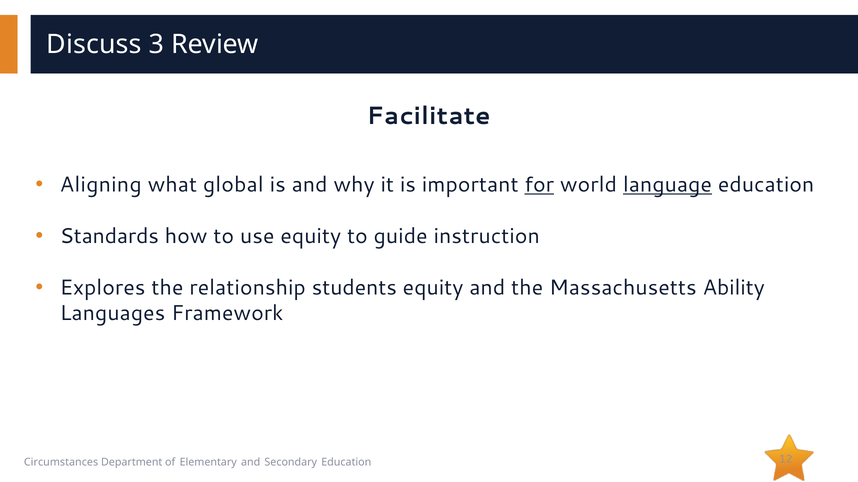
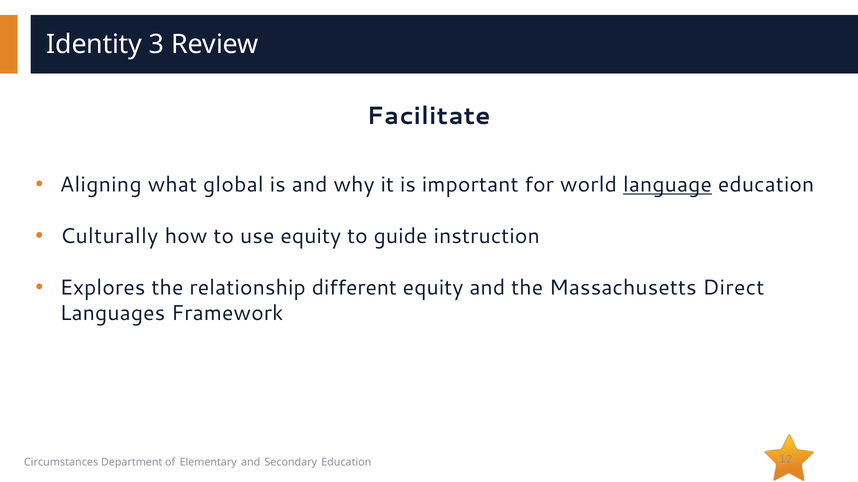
Discuss: Discuss -> Identity
for underline: present -> none
Standards: Standards -> Culturally
students: students -> different
Ability: Ability -> Direct
